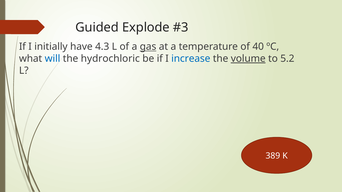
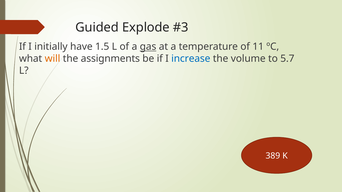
4.3: 4.3 -> 1.5
40: 40 -> 11
will colour: blue -> orange
hydrochloric: hydrochloric -> assignments
volume underline: present -> none
5.2: 5.2 -> 5.7
